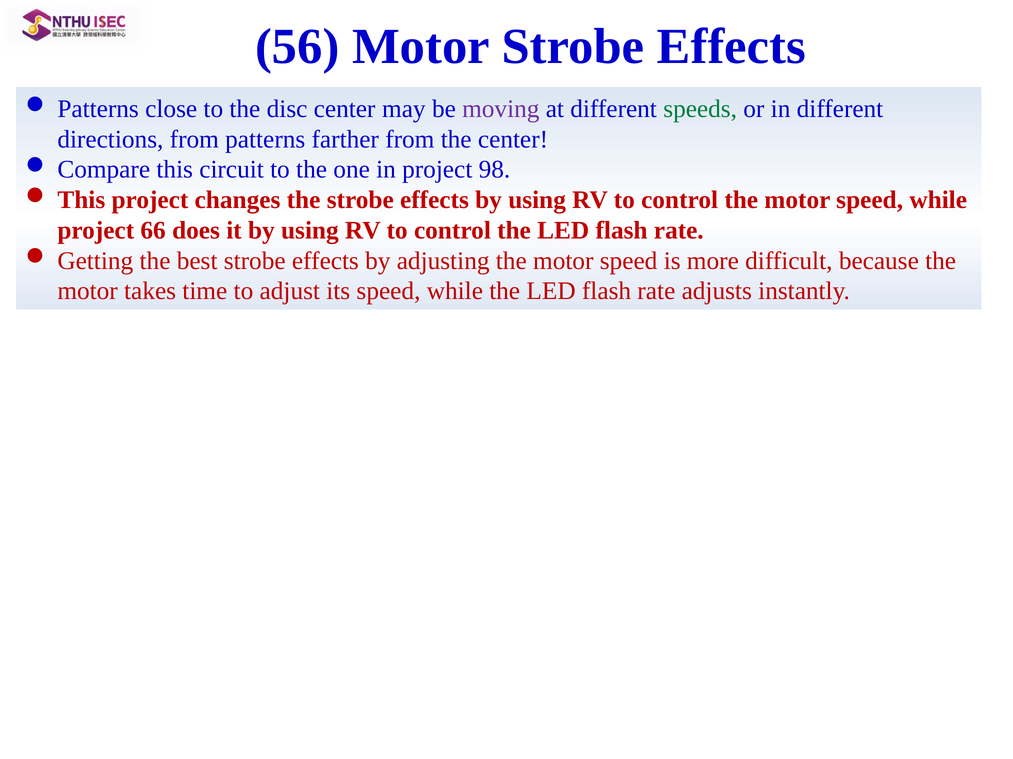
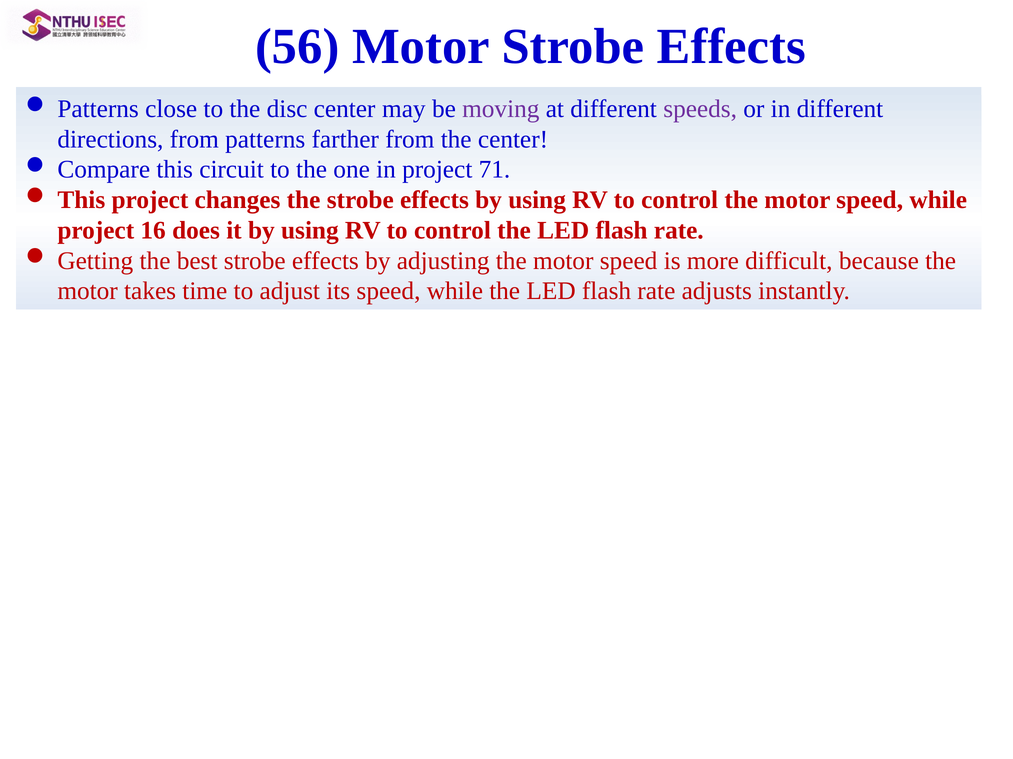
speeds colour: green -> purple
98: 98 -> 71
66: 66 -> 16
